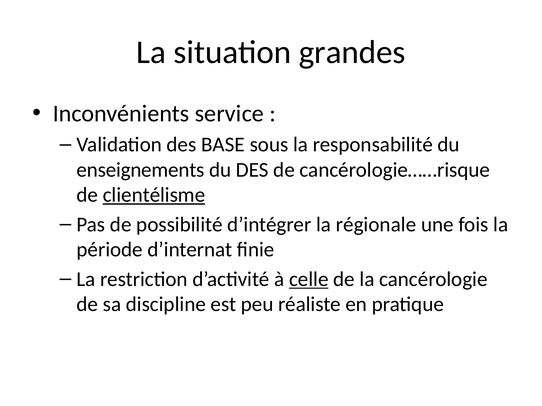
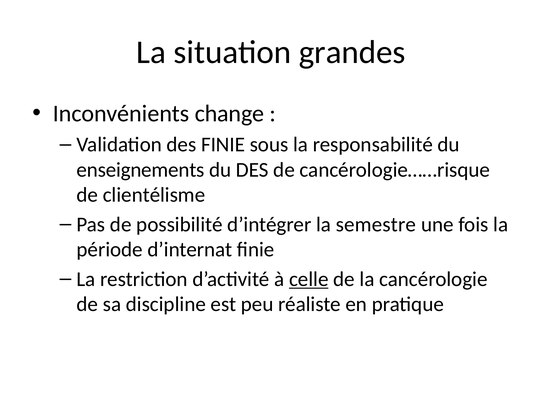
service: service -> change
des BASE: BASE -> FINIE
clientélisme underline: present -> none
régionale: régionale -> semestre
